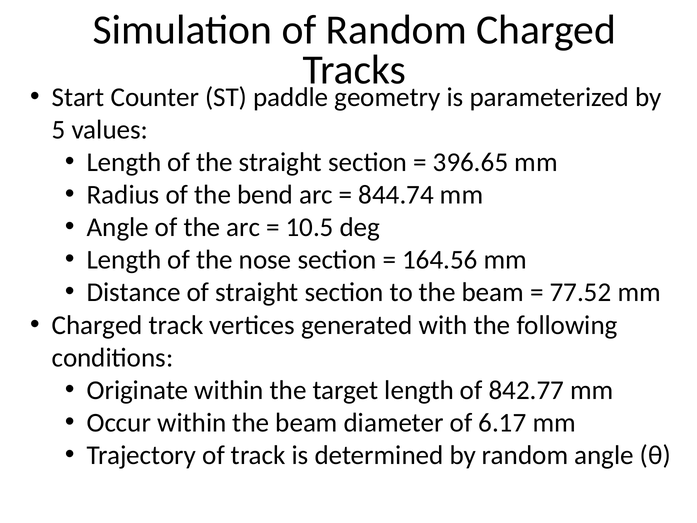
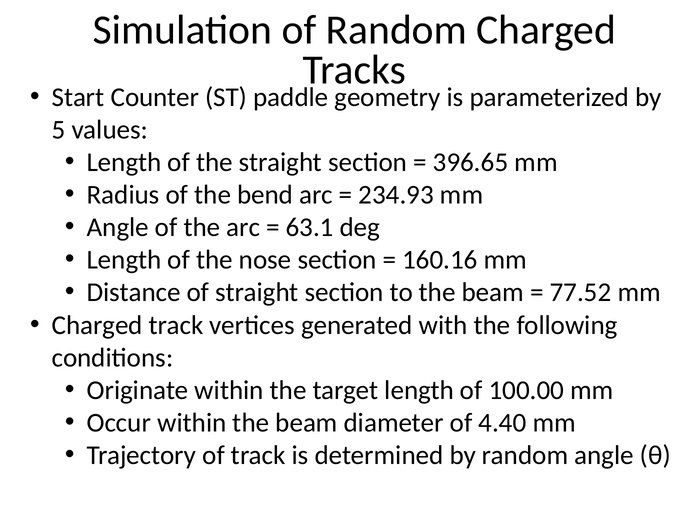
844.74: 844.74 -> 234.93
10.5: 10.5 -> 63.1
164.56: 164.56 -> 160.16
842.77: 842.77 -> 100.00
6.17: 6.17 -> 4.40
